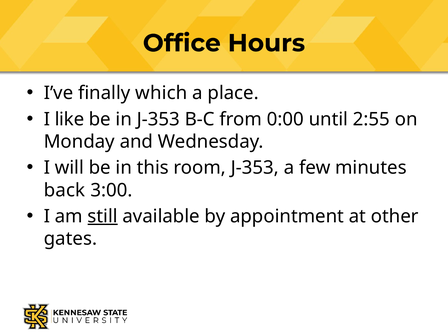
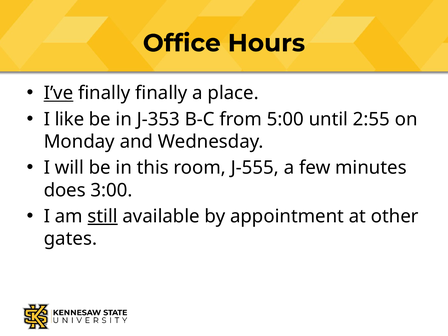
I’ve underline: none -> present
finally which: which -> finally
0:00: 0:00 -> 5:00
room J-353: J-353 -> J-555
back: back -> does
